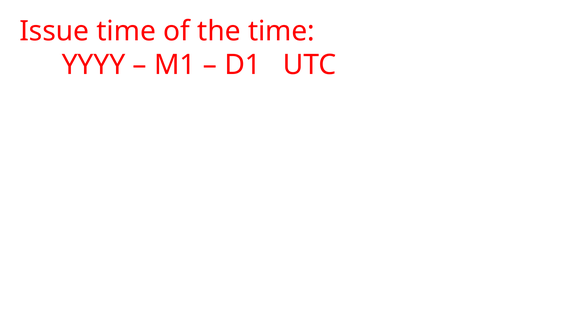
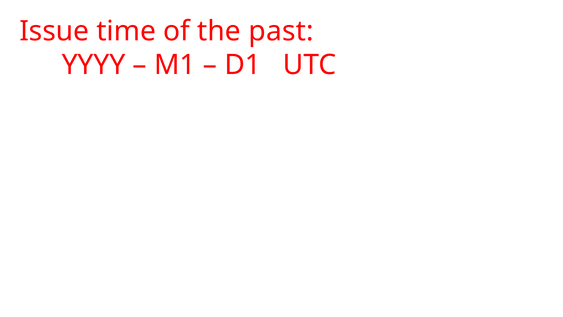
the time: time -> past
